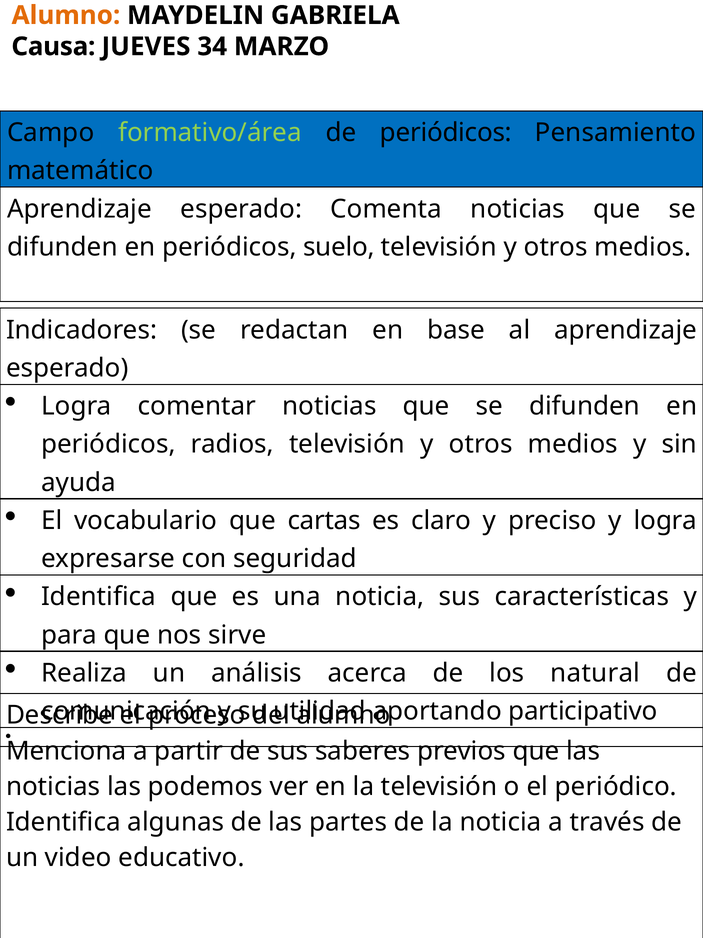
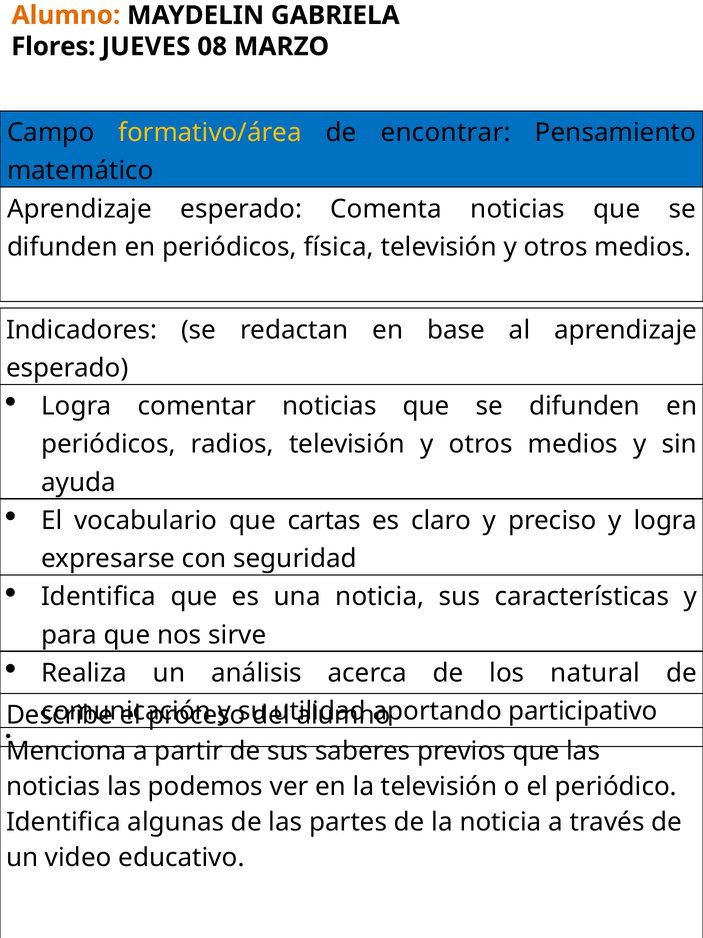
Causa: Causa -> Flores
34: 34 -> 08
formativo/área colour: light green -> yellow
de periódicos: periódicos -> encontrar
suelo: suelo -> física
